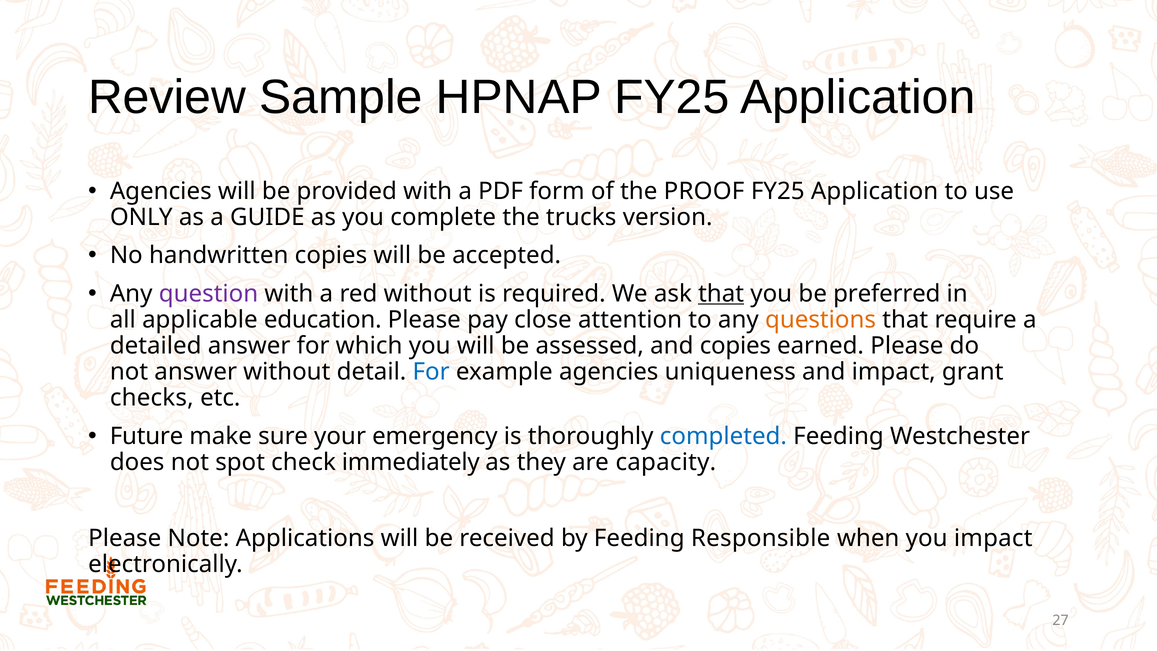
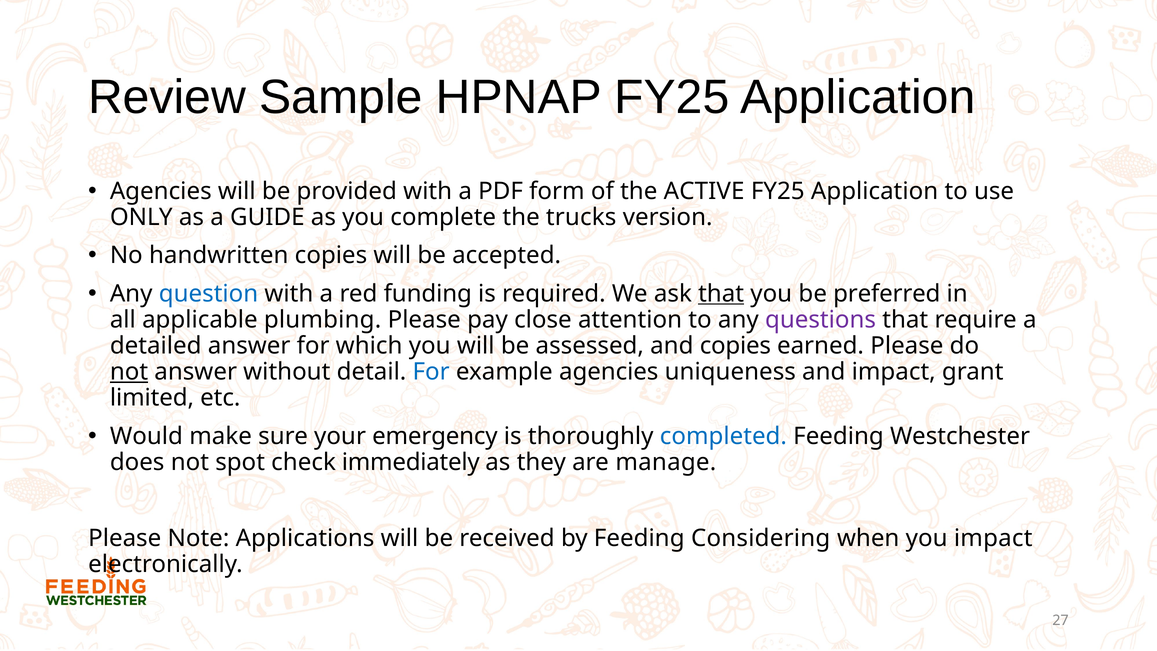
PROOF: PROOF -> ACTIVE
question colour: purple -> blue
red without: without -> funding
education: education -> plumbing
questions colour: orange -> purple
not at (129, 372) underline: none -> present
checks: checks -> limited
Future: Future -> Would
capacity: capacity -> manage
Responsible: Responsible -> Considering
